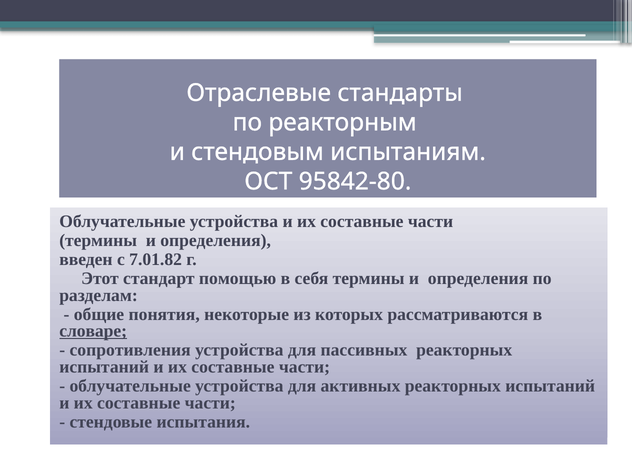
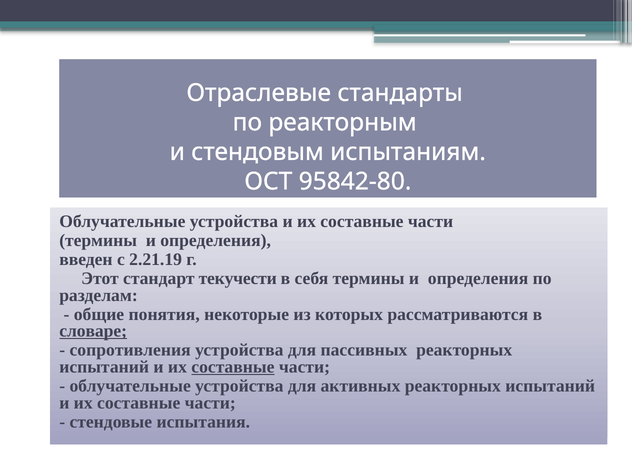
7.01.82: 7.01.82 -> 2.21.19
помощью: помощью -> текучести
составные at (233, 367) underline: none -> present
